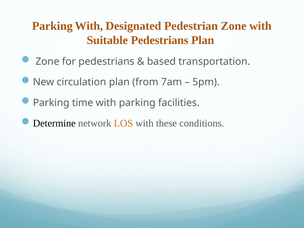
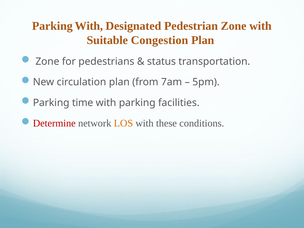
Suitable Pedestrians: Pedestrians -> Congestion
based: based -> status
Determine colour: black -> red
